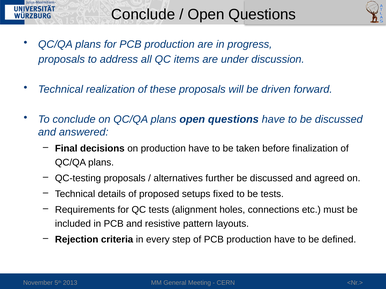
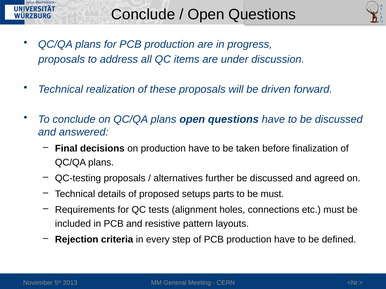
fixed: fixed -> parts
be tests: tests -> must
